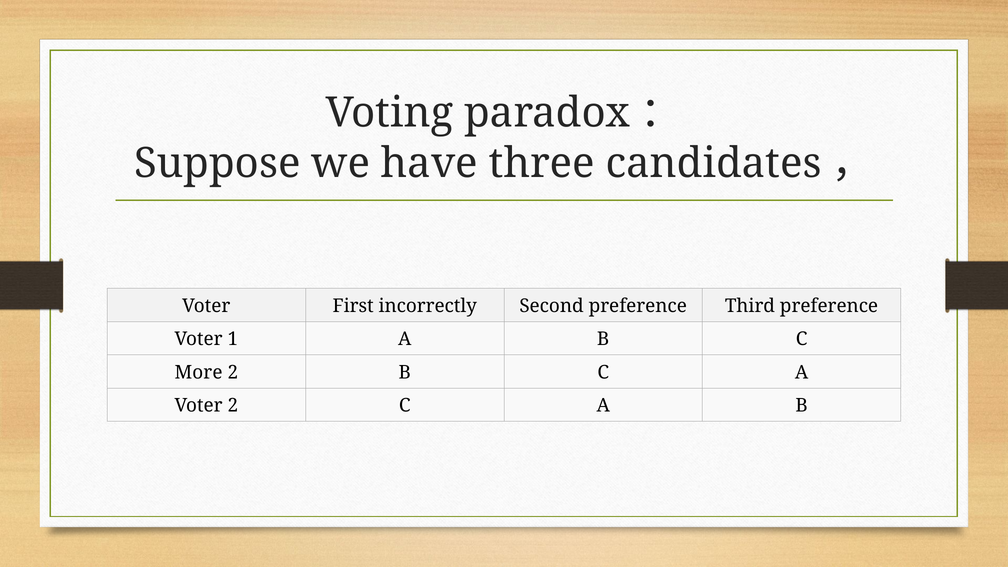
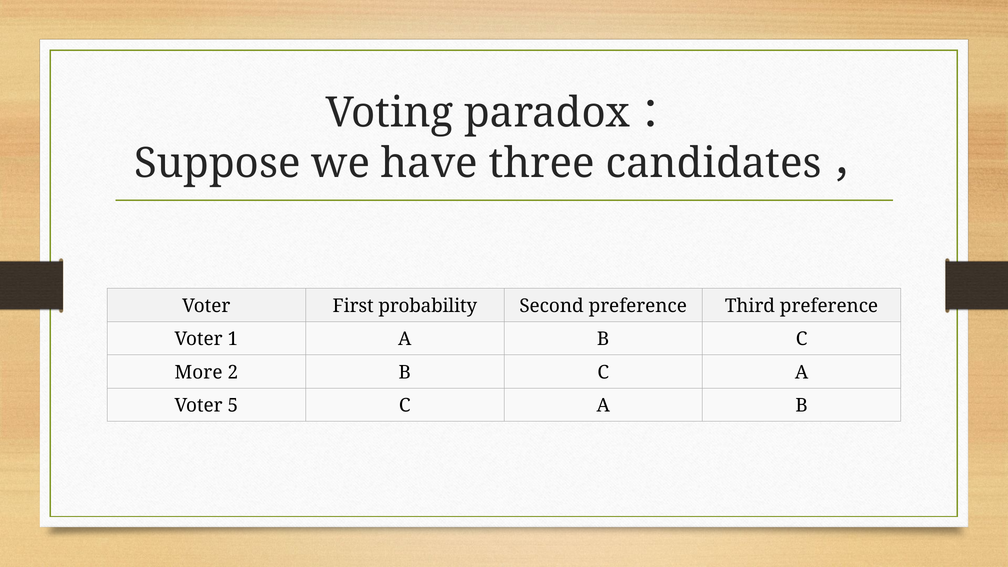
incorrectly: incorrectly -> probability
Voter 2: 2 -> 5
